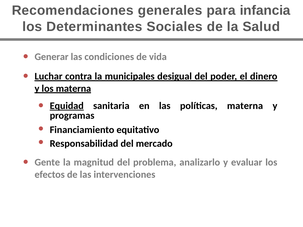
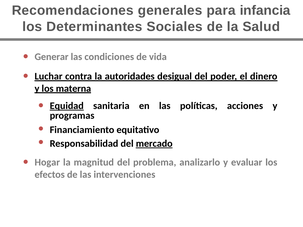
municipales: municipales -> autoridades
políticas materna: materna -> acciones
mercado underline: none -> present
Gente: Gente -> Hogar
